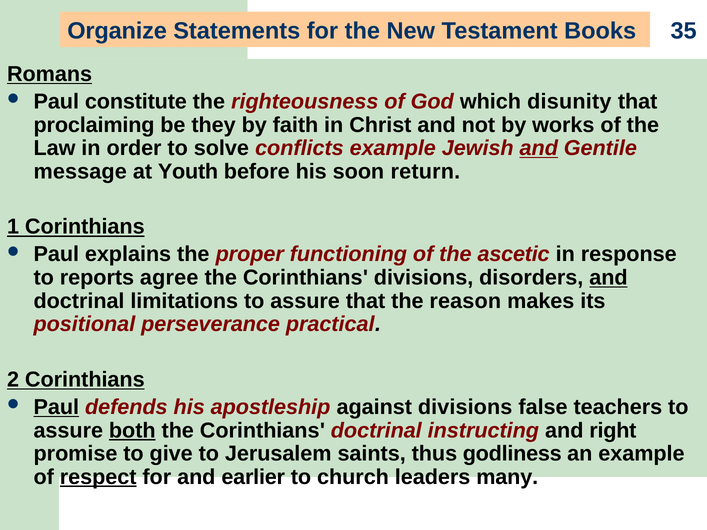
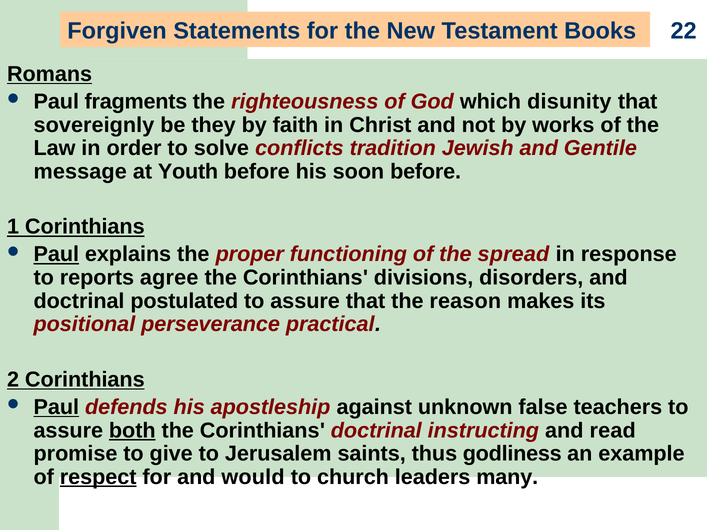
Organize: Organize -> Forgiven
35: 35 -> 22
constitute: constitute -> fragments
proclaiming: proclaiming -> sovereignly
conflicts example: example -> tradition
and at (539, 148) underline: present -> none
soon return: return -> before
Paul at (56, 254) underline: none -> present
ascetic: ascetic -> spread
and at (608, 278) underline: present -> none
limitations: limitations -> postulated
against divisions: divisions -> unknown
right: right -> read
earlier: earlier -> would
